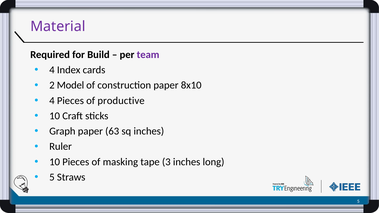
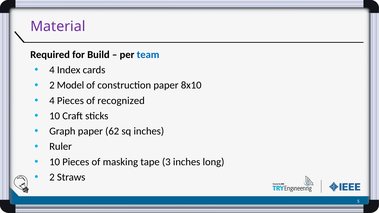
team colour: purple -> blue
productive: productive -> recognized
63: 63 -> 62
5 at (52, 177): 5 -> 2
